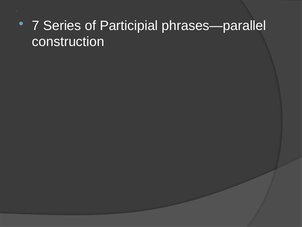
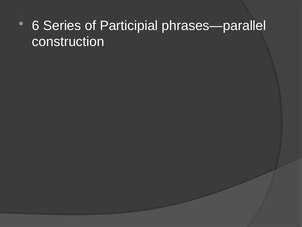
7 at (36, 26): 7 -> 6
